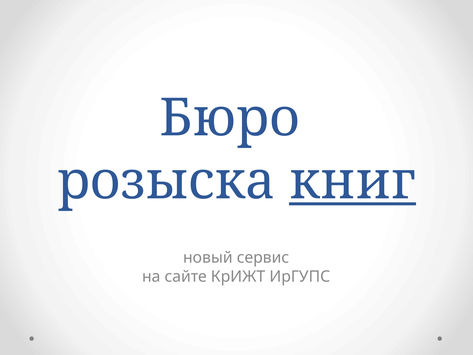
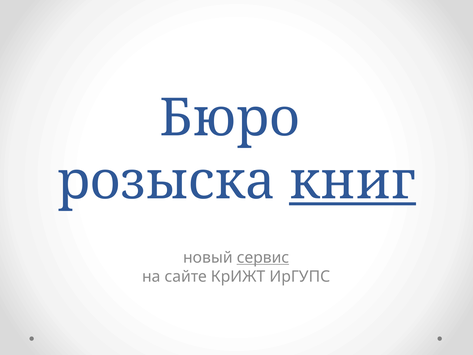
сервис underline: none -> present
